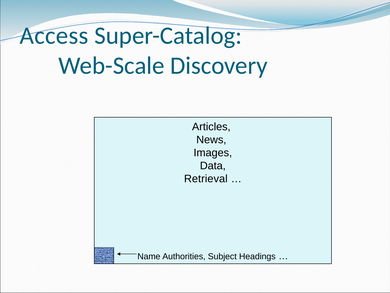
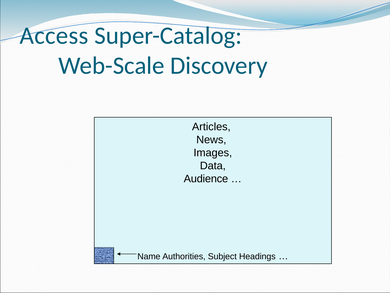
Retrieval: Retrieval -> Audience
